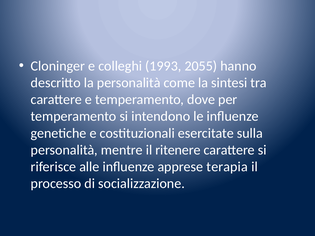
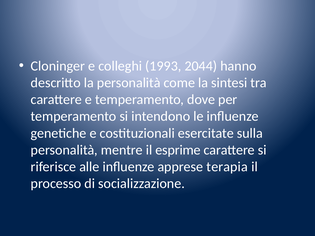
2055: 2055 -> 2044
ritenere: ritenere -> esprime
